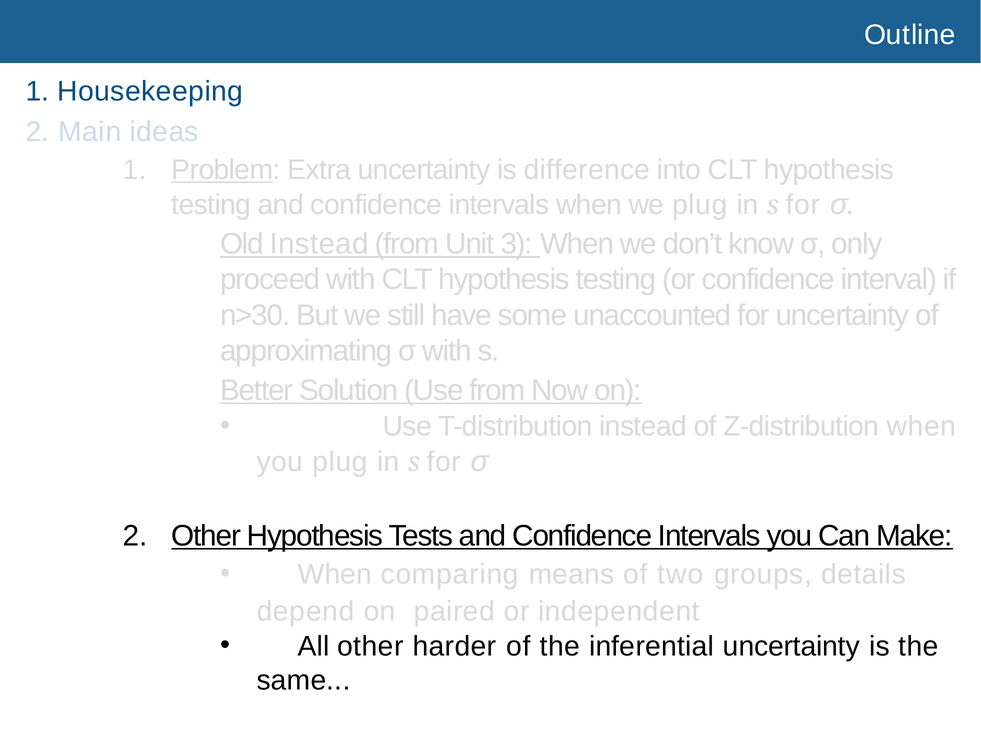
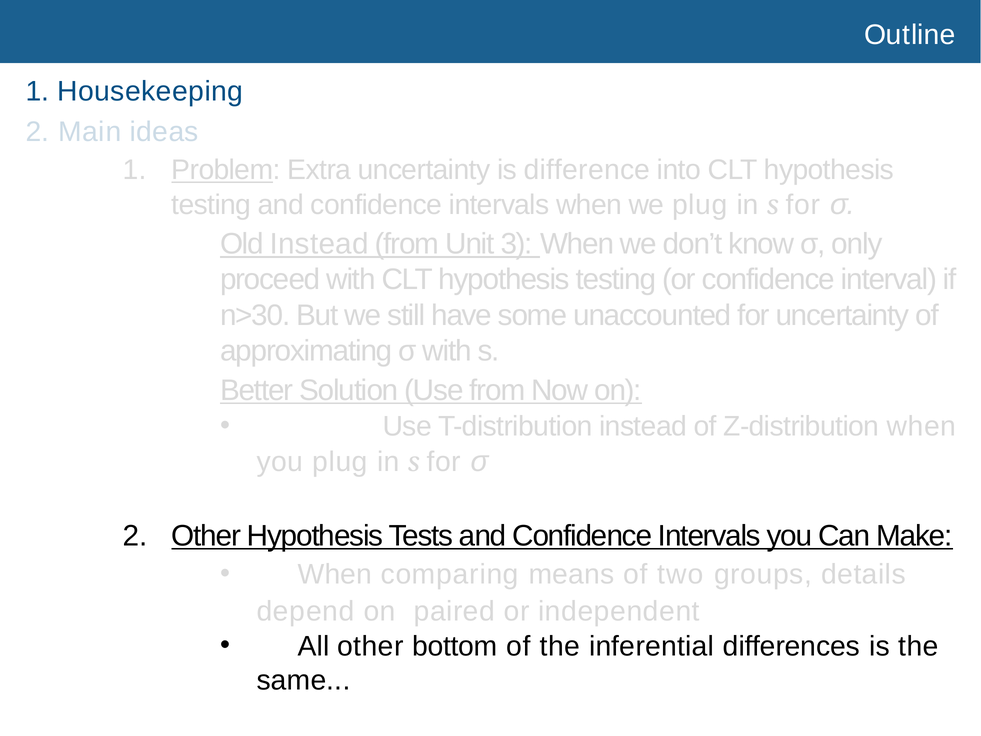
harder: harder -> bottom
inferential uncertainty: uncertainty -> differences
